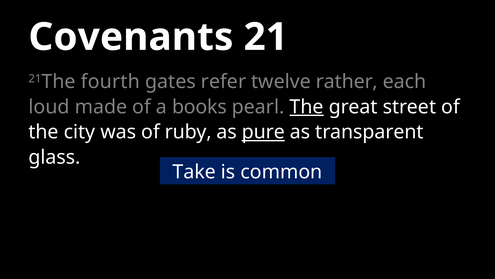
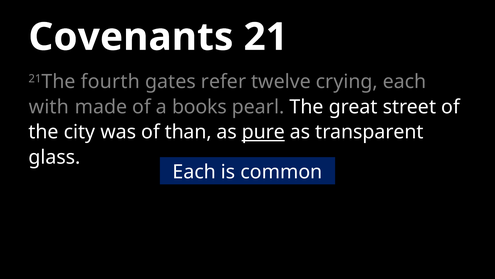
rather: rather -> crying
loud: loud -> with
The at (307, 107) underline: present -> none
ruby: ruby -> than
Take at (194, 172): Take -> Each
